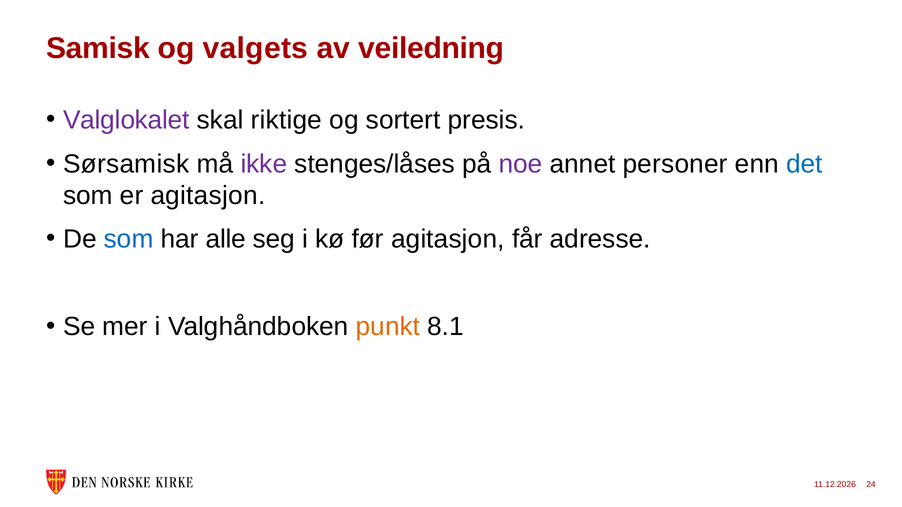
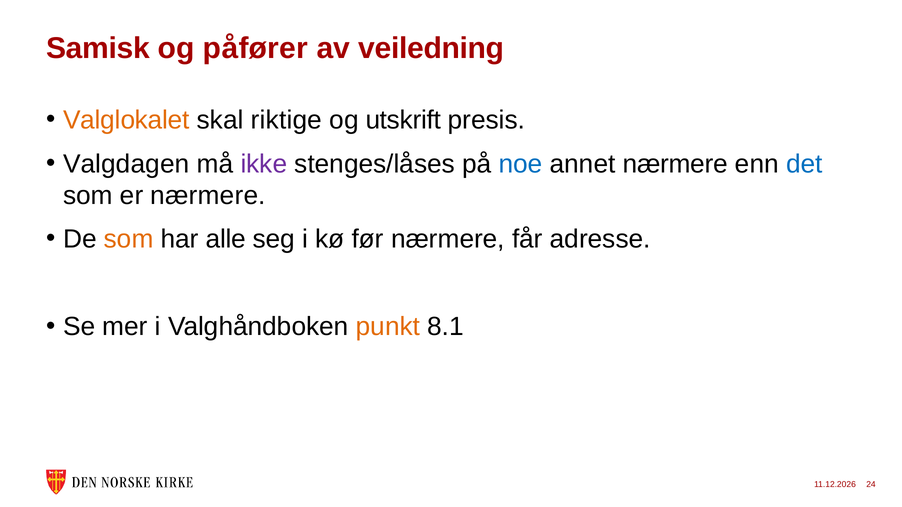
valgets: valgets -> påfører
Valglokalet colour: purple -> orange
sortert: sortert -> utskrift
Sørsamisk: Sørsamisk -> Valgdagen
noe colour: purple -> blue
annet personer: personer -> nærmere
er agitasjon: agitasjon -> nærmere
som at (129, 239) colour: blue -> orange
før agitasjon: agitasjon -> nærmere
